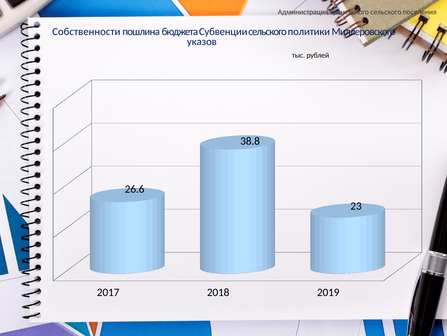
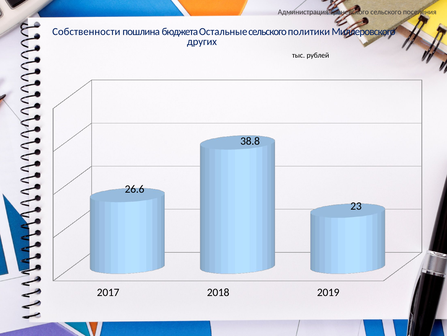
Субвенции: Субвенции -> Остальные
указов: указов -> других
